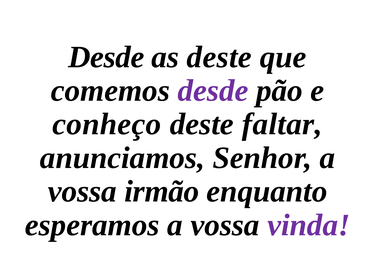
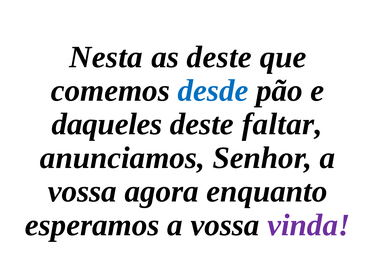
Desde at (106, 57): Desde -> Nesta
desde at (213, 91) colour: purple -> blue
conheço: conheço -> daqueles
irmão: irmão -> agora
